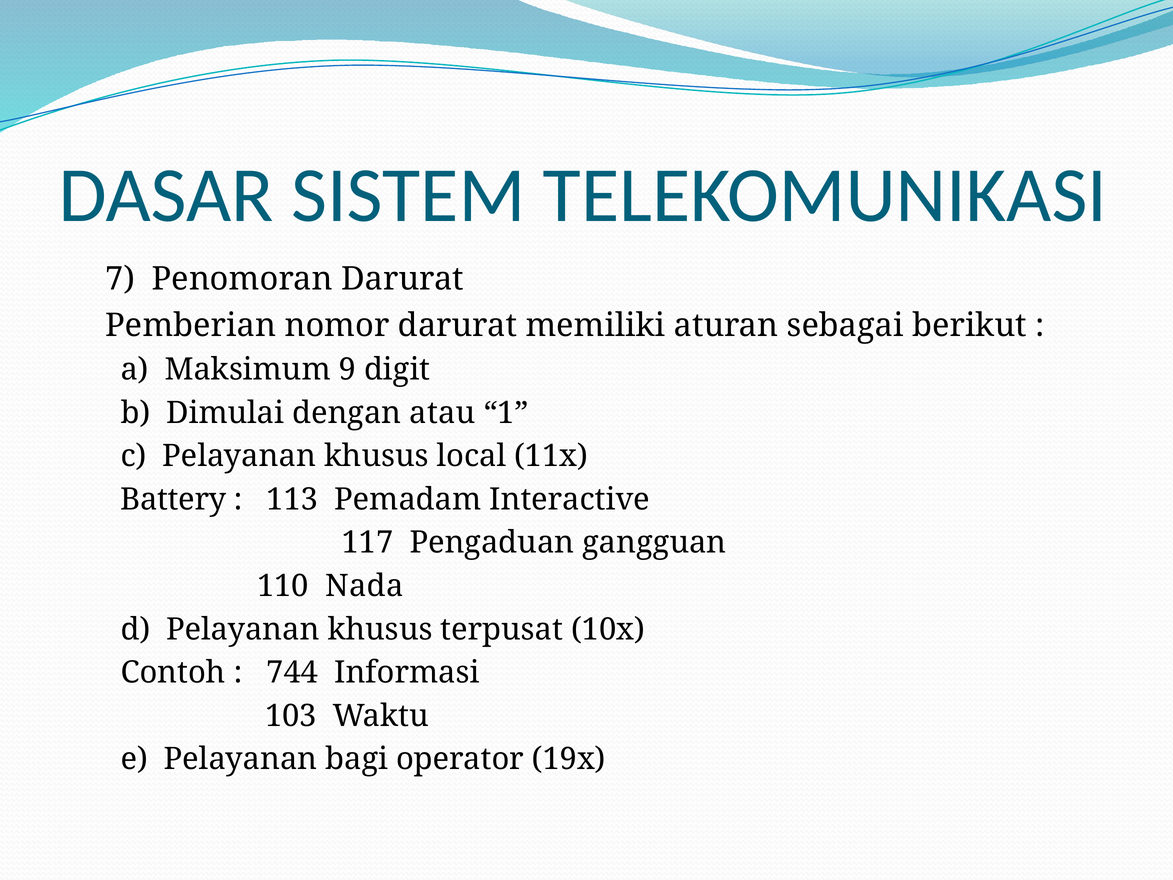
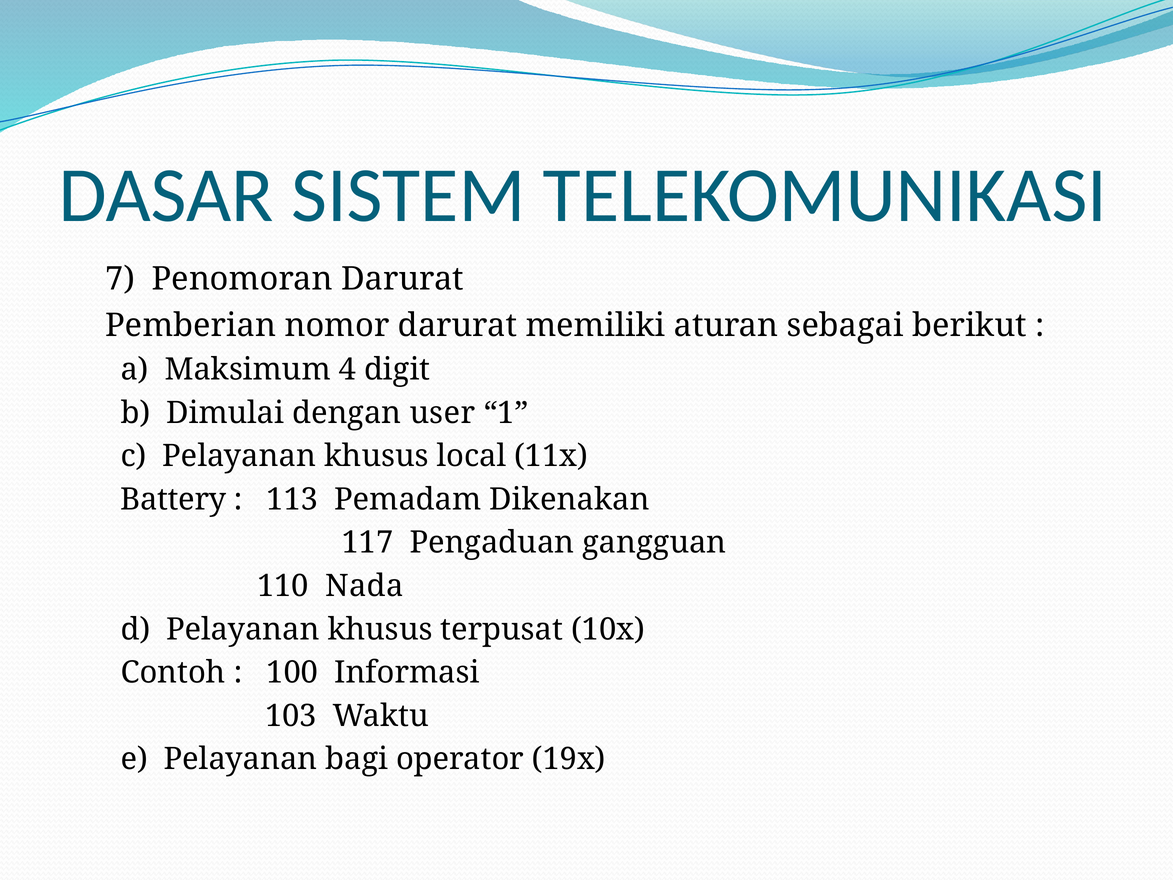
9: 9 -> 4
atau: atau -> user
Interactive: Interactive -> Dikenakan
744: 744 -> 100
